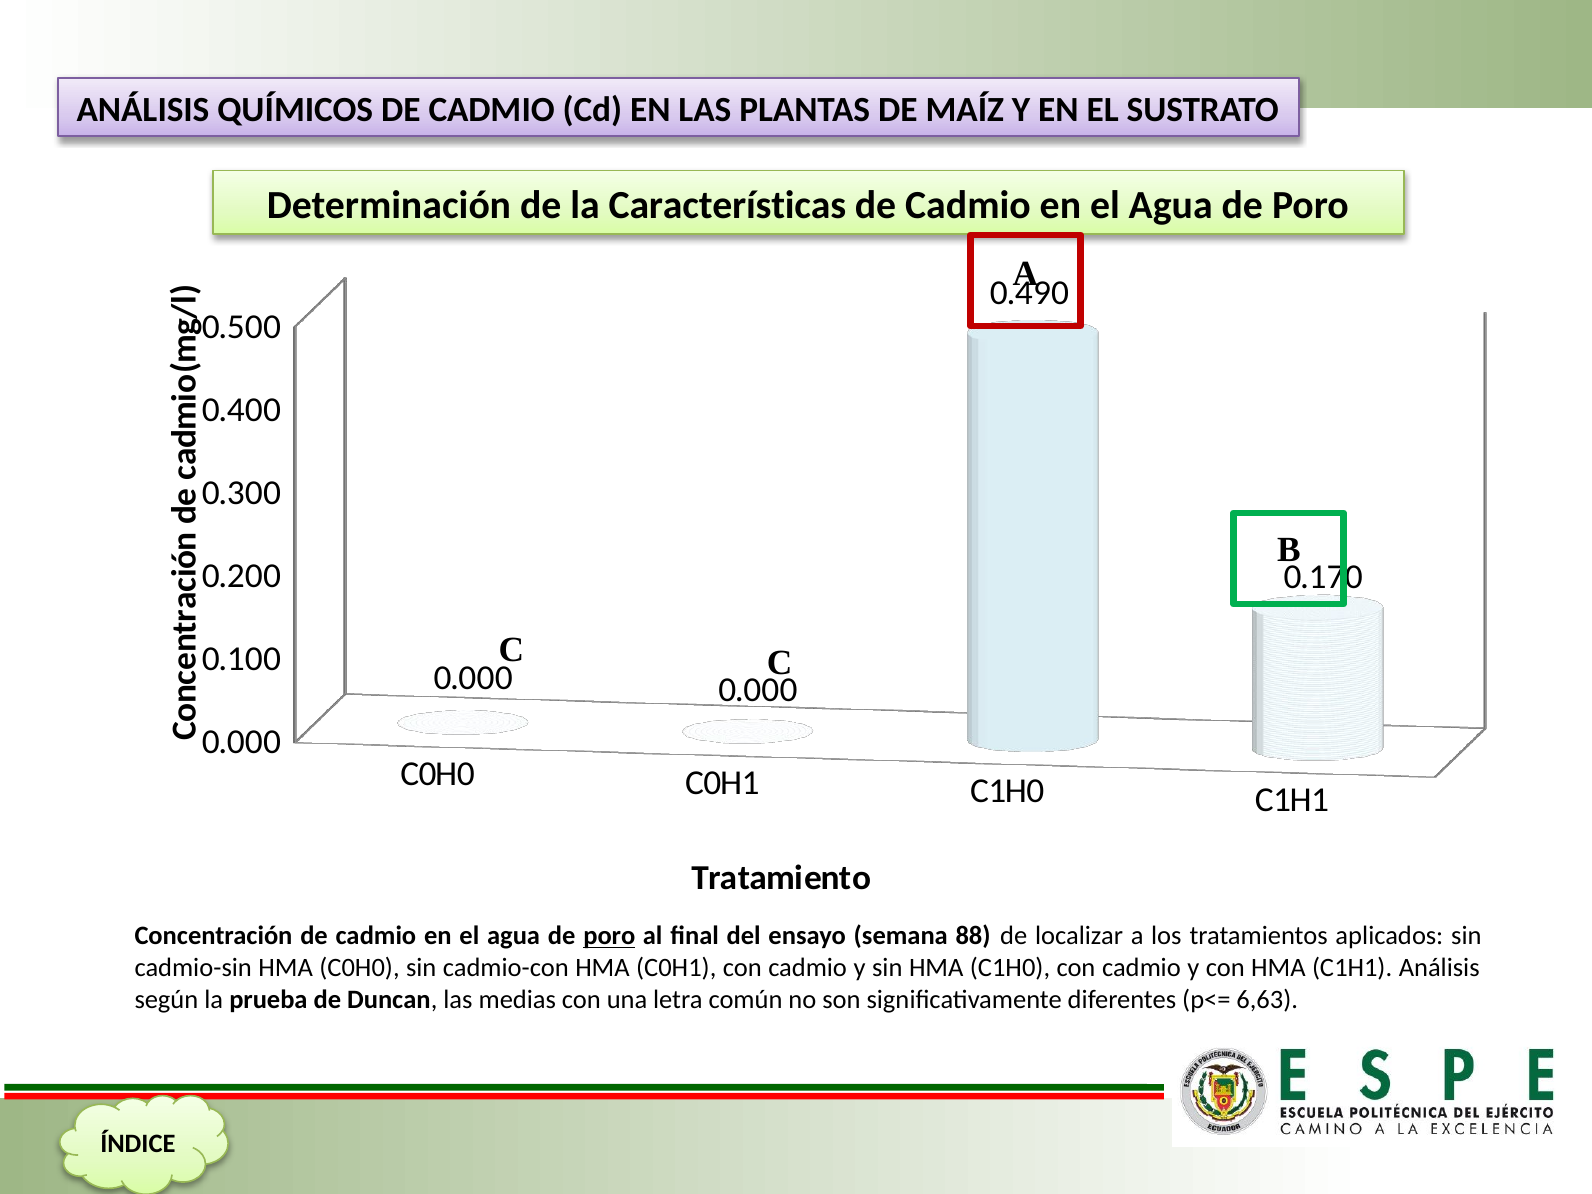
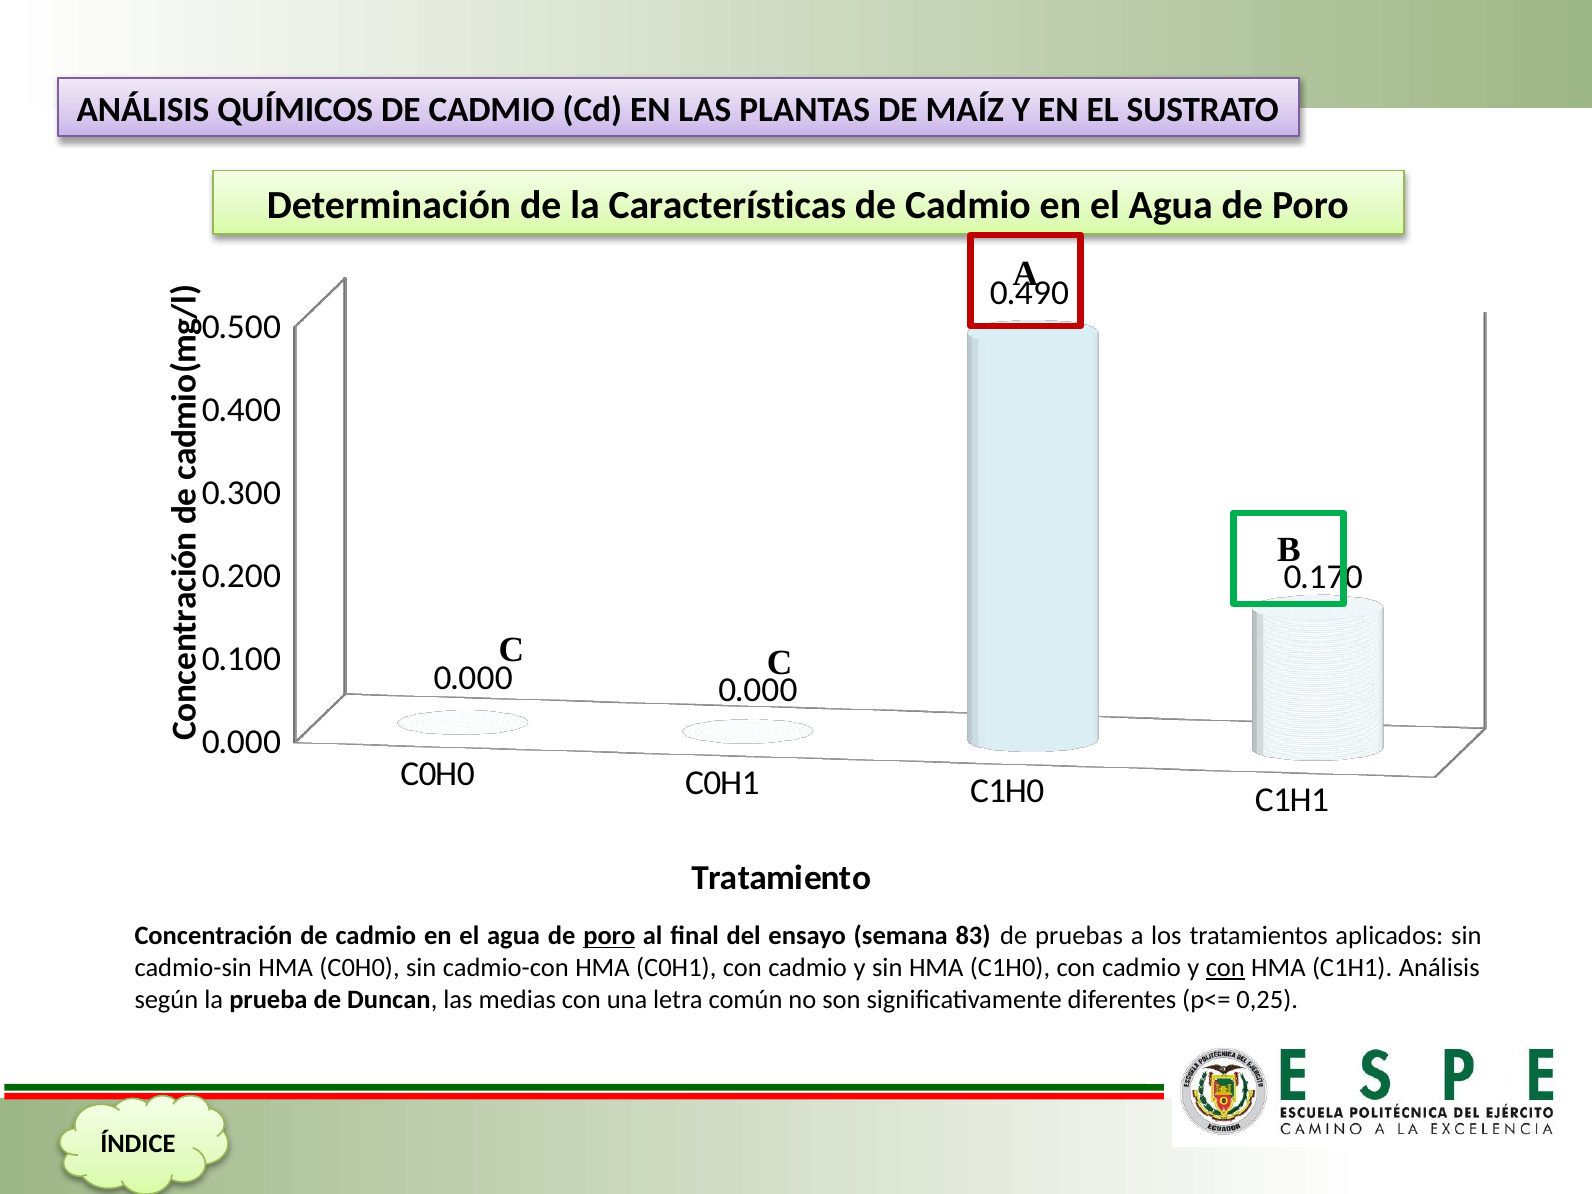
88: 88 -> 83
localizar: localizar -> pruebas
con at (1225, 968) underline: none -> present
6,63: 6,63 -> 0,25
